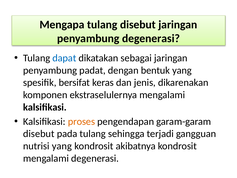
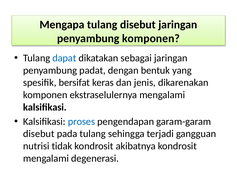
penyambung degenerasi: degenerasi -> komponen
proses colour: orange -> blue
nutrisi yang: yang -> tidak
